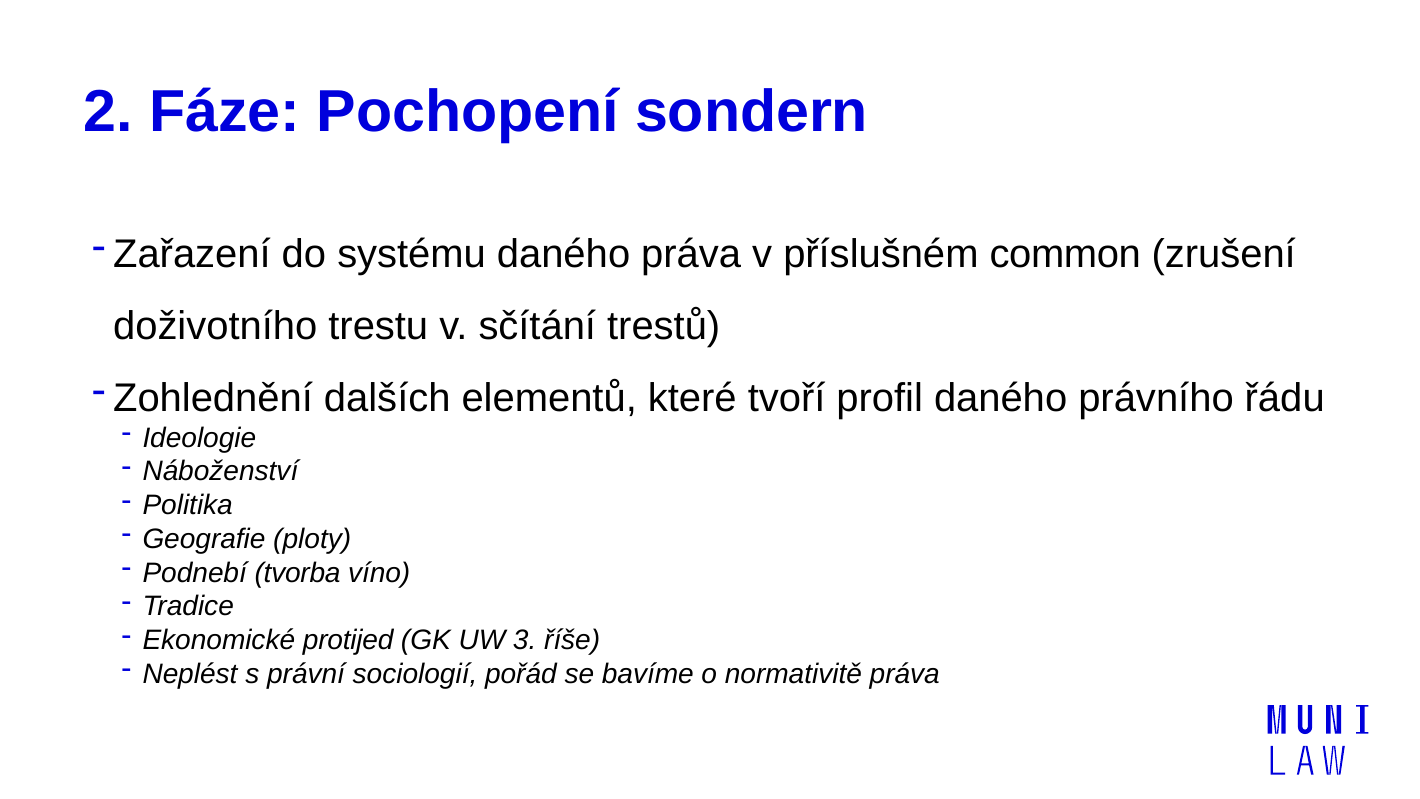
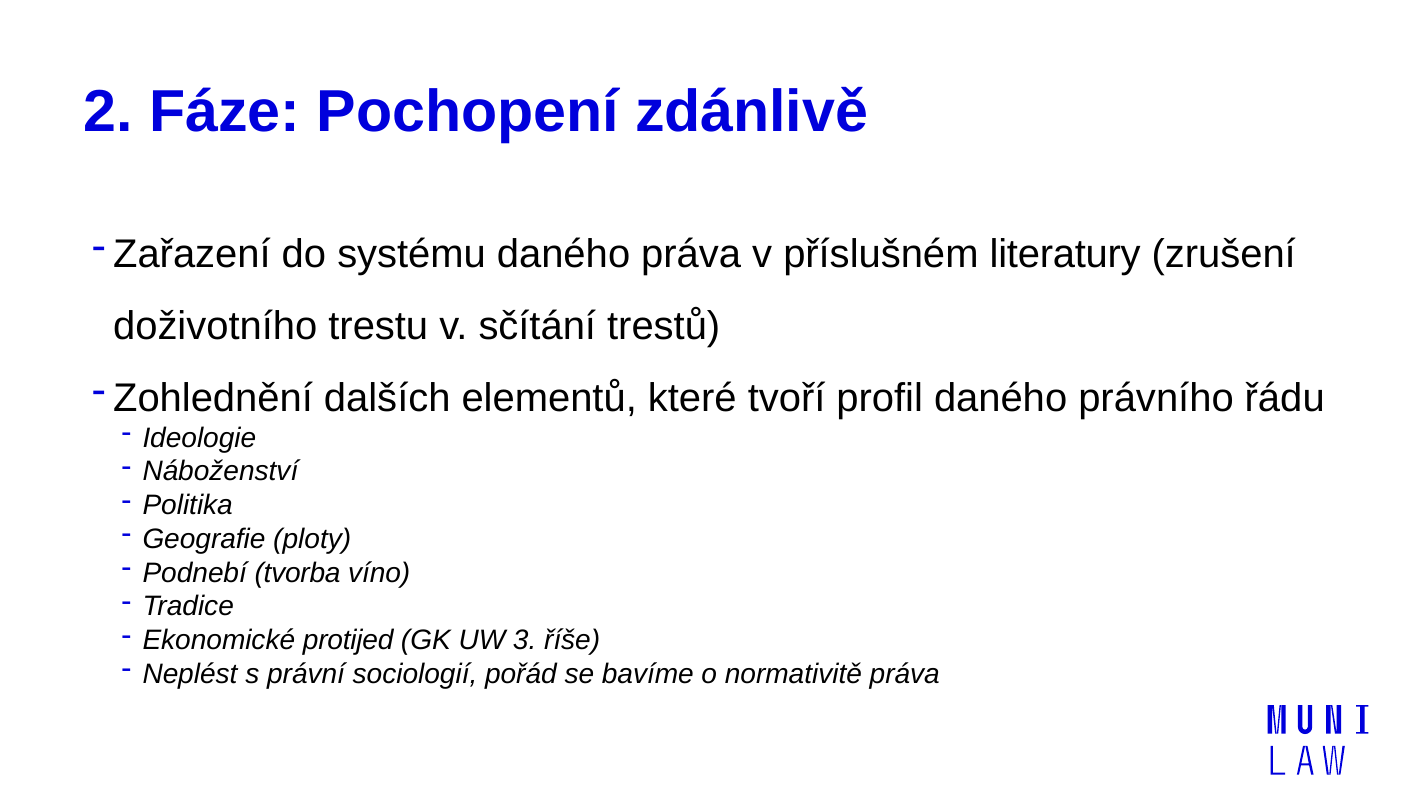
sondern: sondern -> zdánlivě
common: common -> literatury
